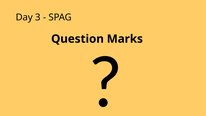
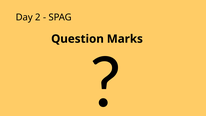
3: 3 -> 2
